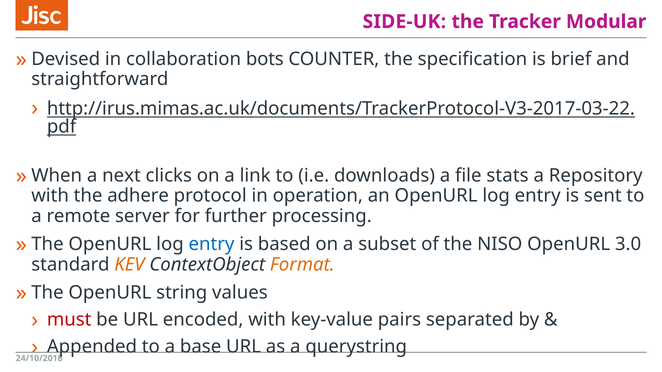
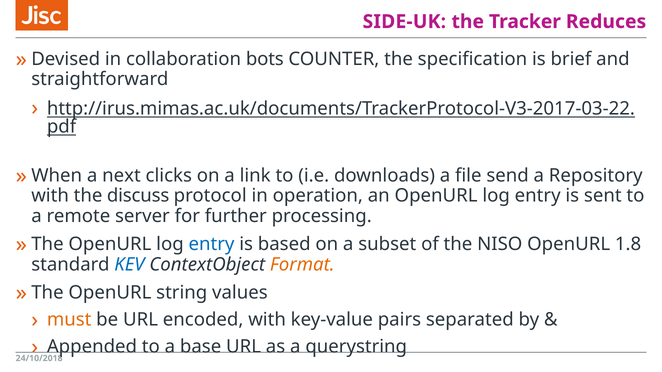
Modular: Modular -> Reduces
stats: stats -> send
adhere: adhere -> discuss
3.0: 3.0 -> 1.8
KEV colour: orange -> blue
must colour: red -> orange
